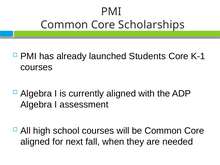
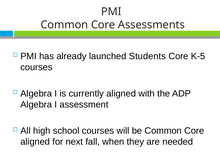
Scholarships: Scholarships -> Assessments
K-1: K-1 -> K-5
